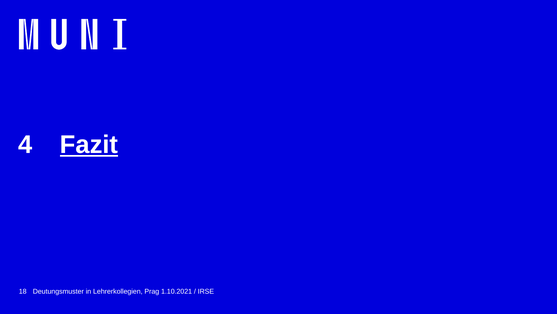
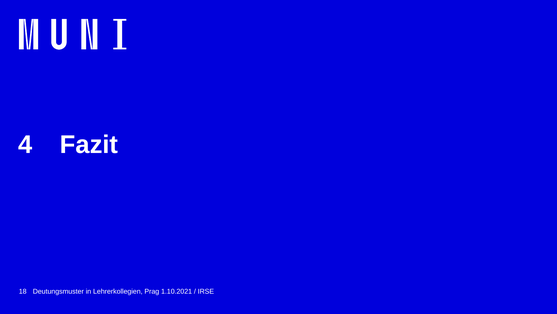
Fazit underline: present -> none
